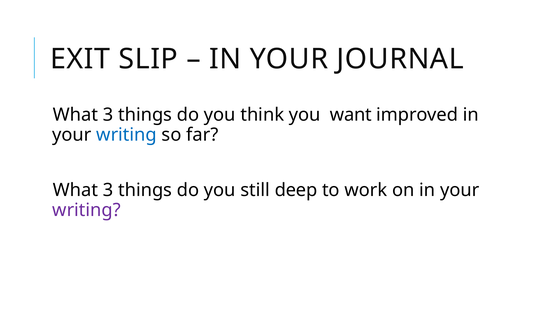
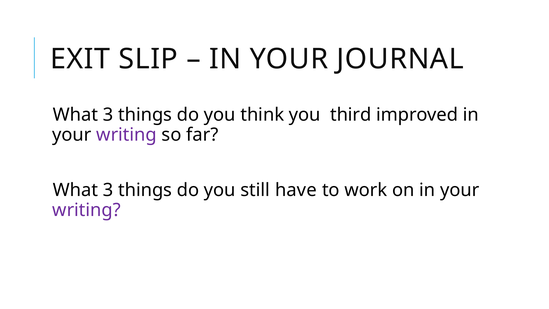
want: want -> third
writing at (127, 135) colour: blue -> purple
deep: deep -> have
